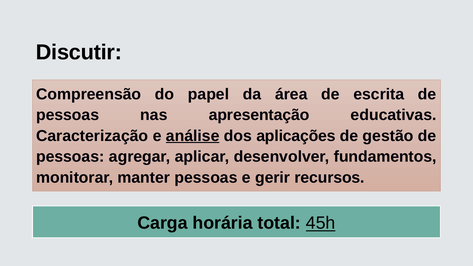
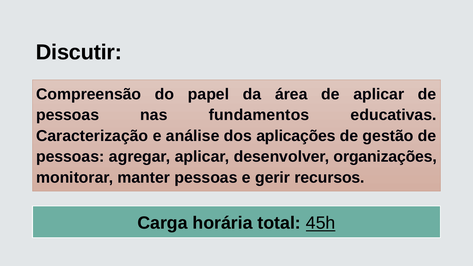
de escrita: escrita -> aplicar
apresentação: apresentação -> fundamentos
análise underline: present -> none
fundamentos: fundamentos -> organizações
